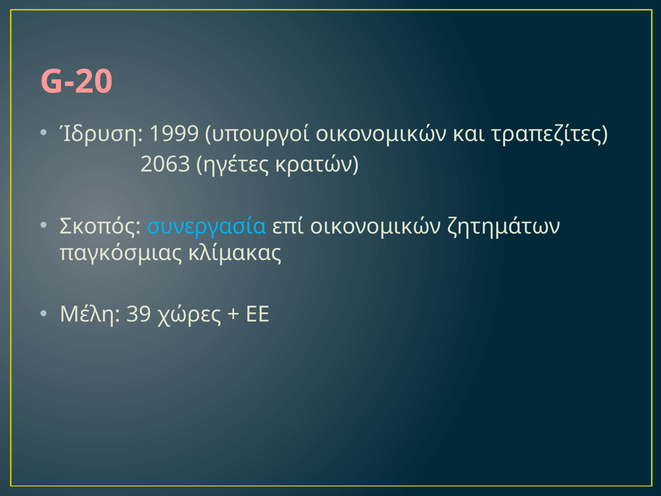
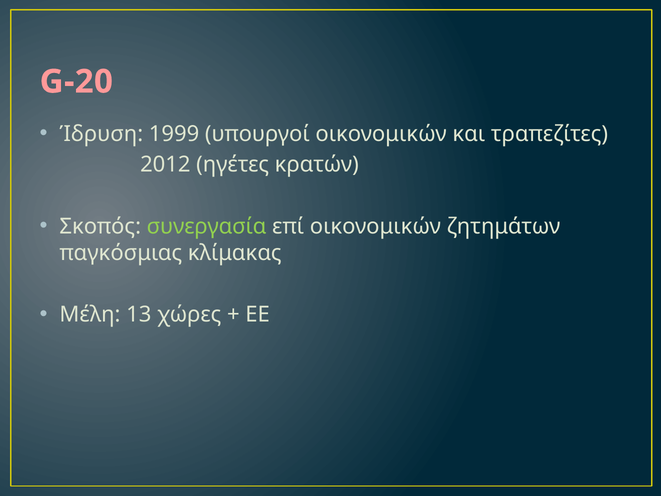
2063: 2063 -> 2012
συνεργασία colour: light blue -> light green
39: 39 -> 13
